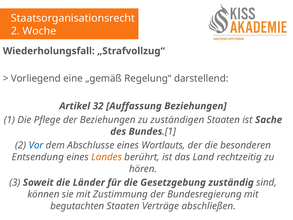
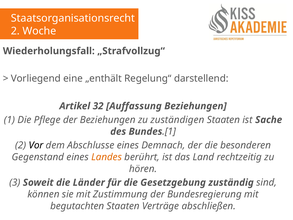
„gemäß: „gemäß -> „enthält
Vor colour: blue -> black
Wortlauts: Wortlauts -> Demnach
Entsendung: Entsendung -> Gegenstand
